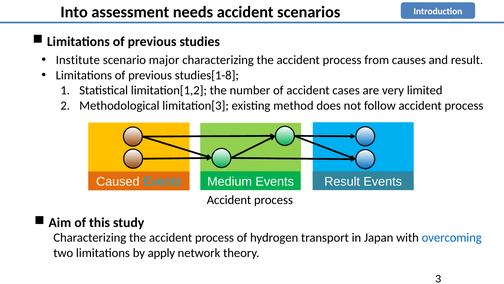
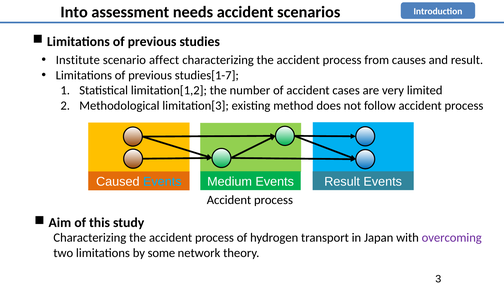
major: major -> affect
studies[1-8: studies[1-8 -> studies[1-7
overcoming colour: blue -> purple
apply: apply -> some
